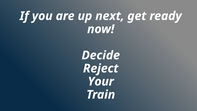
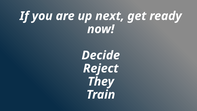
Your: Your -> They
